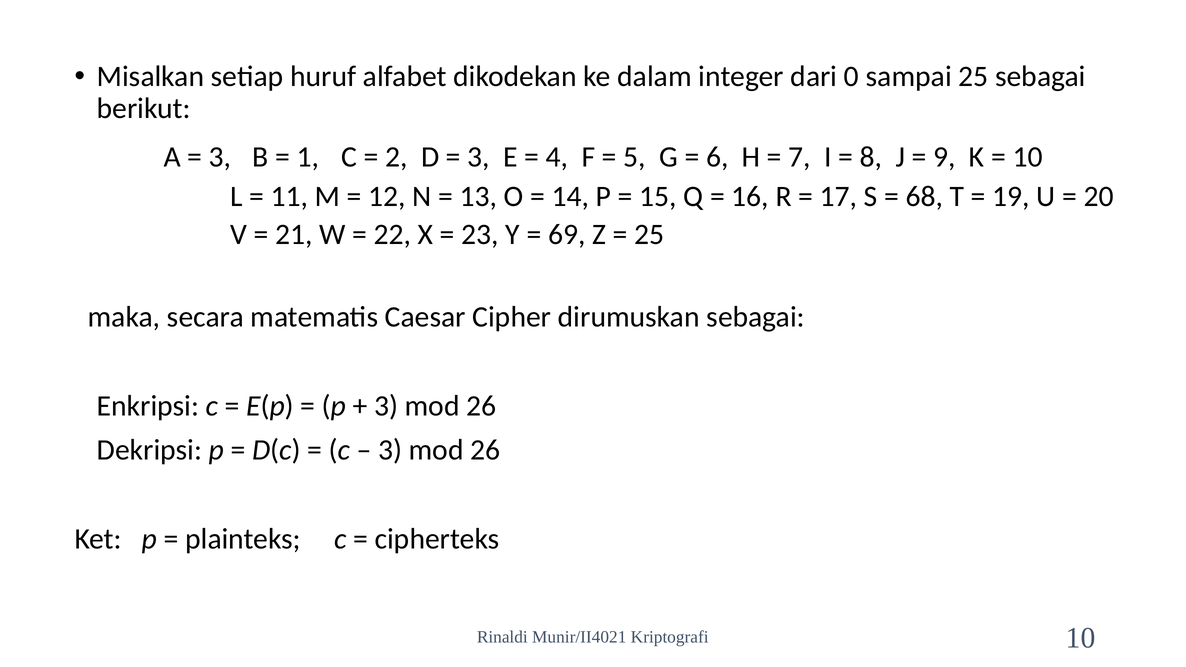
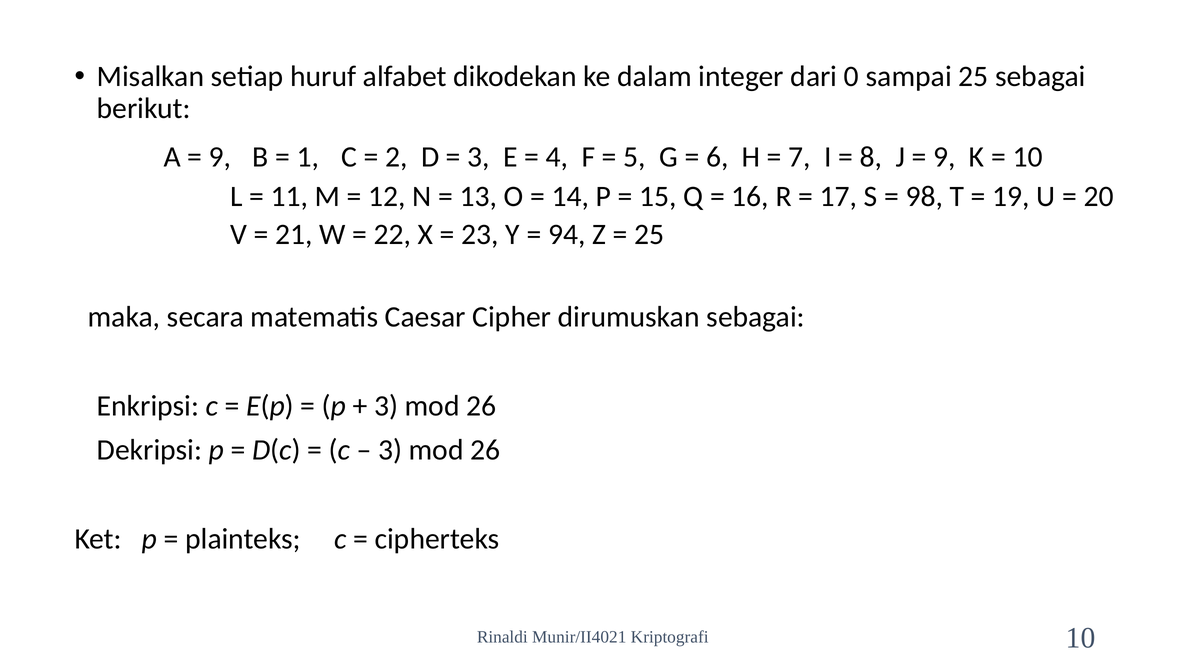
3 at (220, 157): 3 -> 9
68: 68 -> 98
69: 69 -> 94
